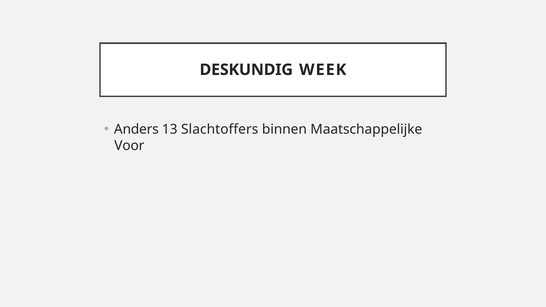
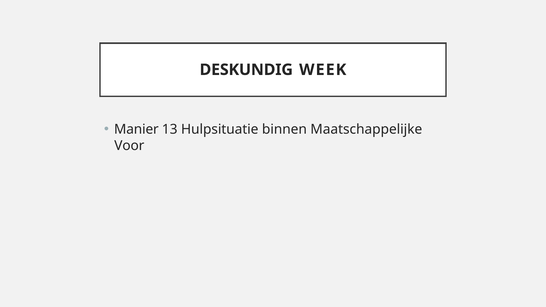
Anders: Anders -> Manier
Slachtoffers: Slachtoffers -> Hulpsituatie
